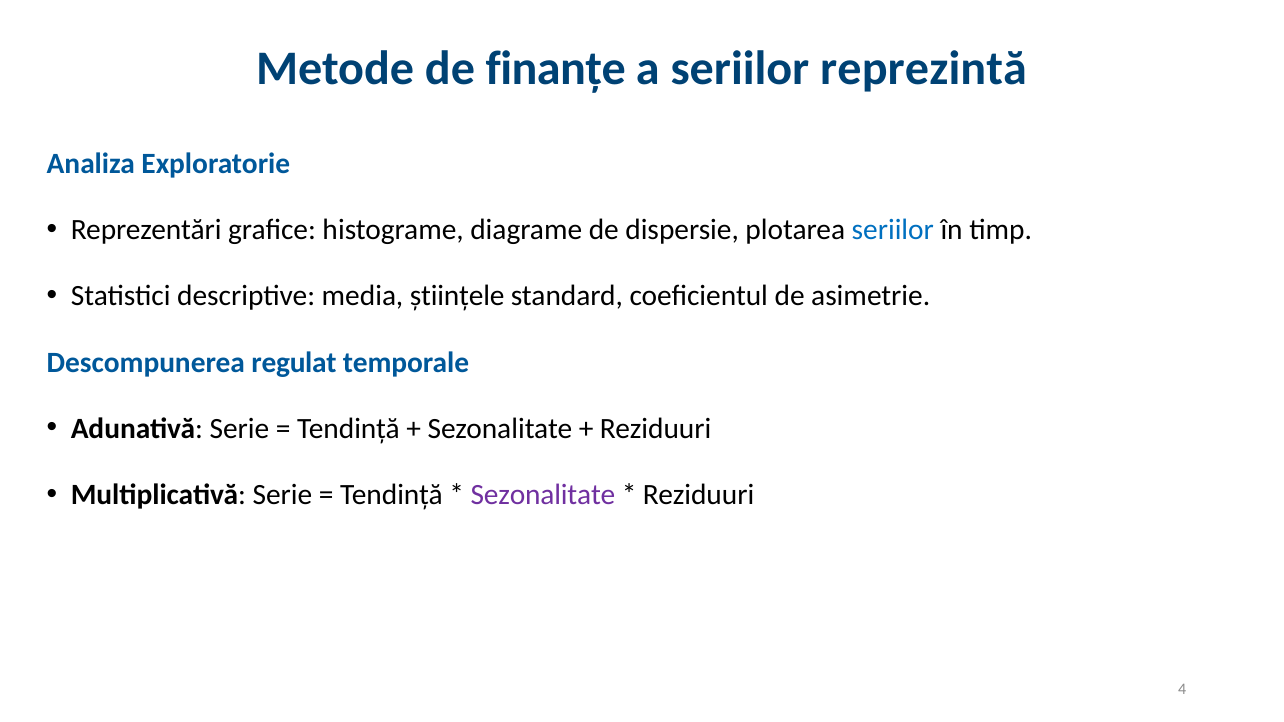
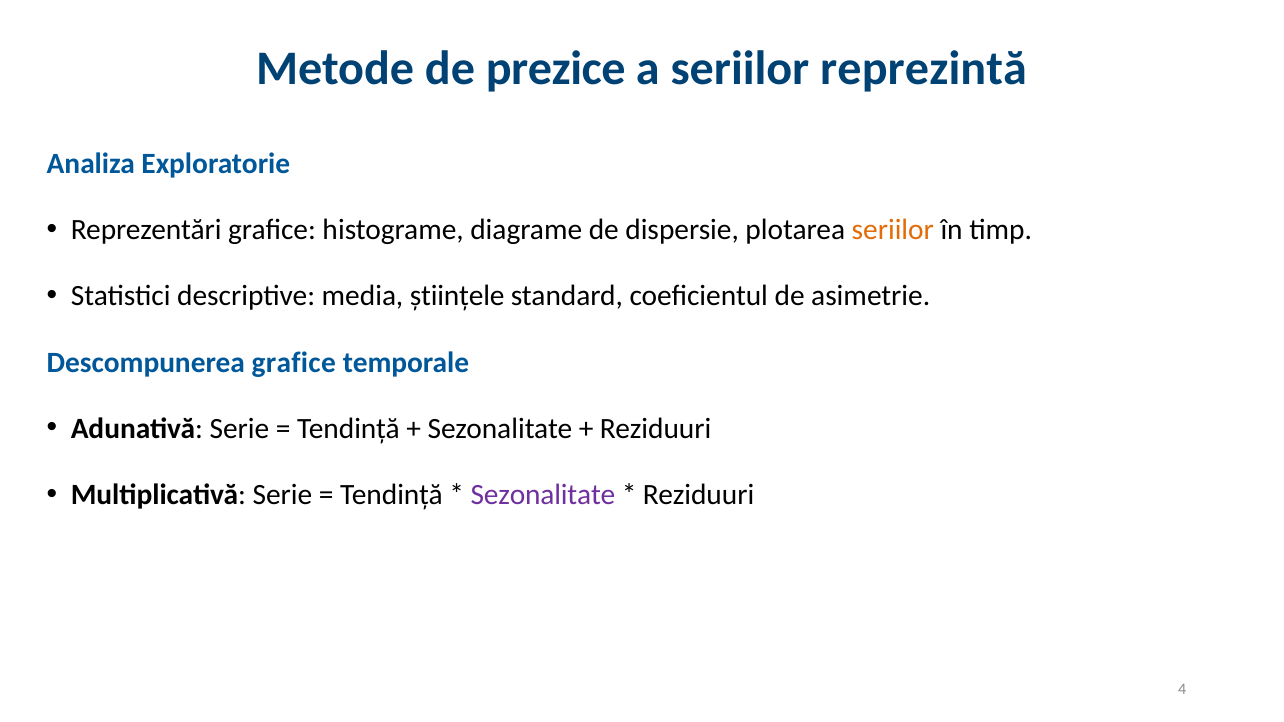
finanțe: finanțe -> prezice
seriilor at (893, 230) colour: blue -> orange
Descompunerea regulat: regulat -> grafice
